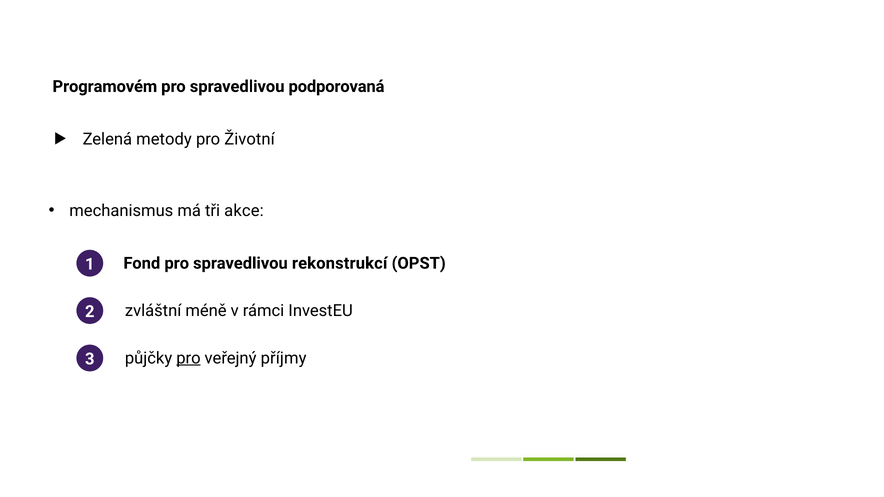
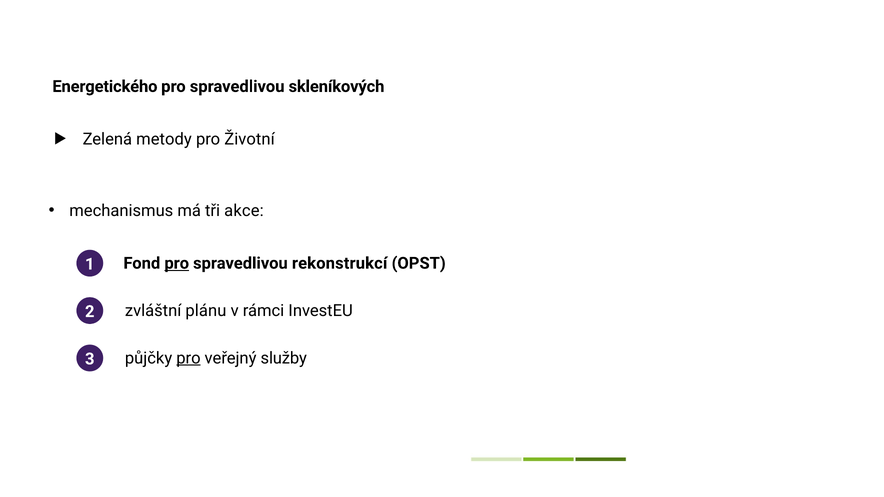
Programovém: Programovém -> Energetického
podporovaná: podporovaná -> skleníkových
pro at (177, 263) underline: none -> present
méně: méně -> plánu
příjmy: příjmy -> služby
